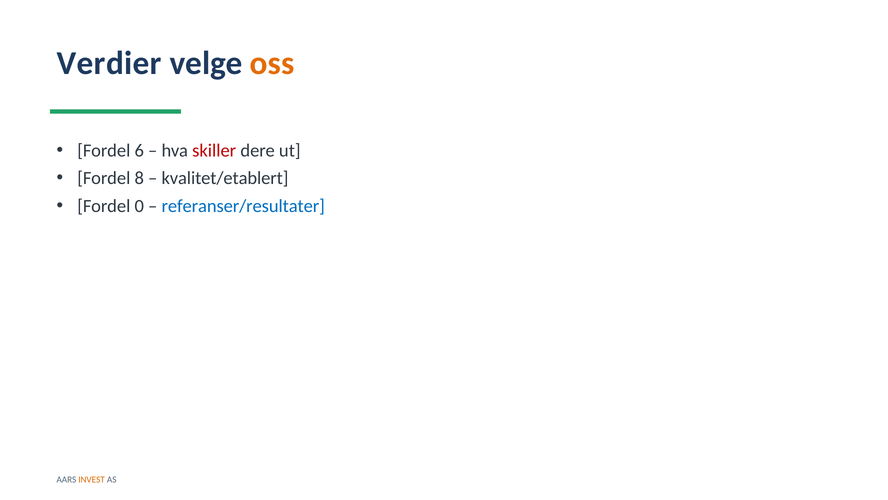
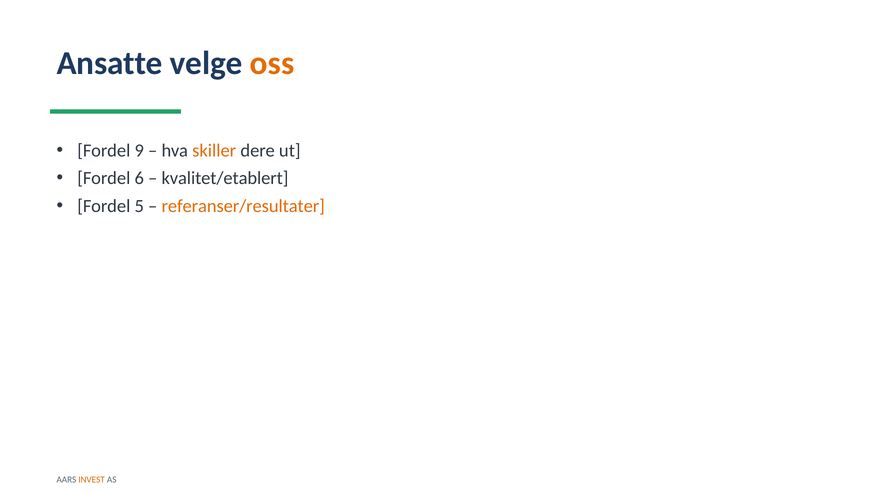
Verdier: Verdier -> Ansatte
6: 6 -> 9
skiller colour: red -> orange
8: 8 -> 6
0: 0 -> 5
referanser/resultater colour: blue -> orange
